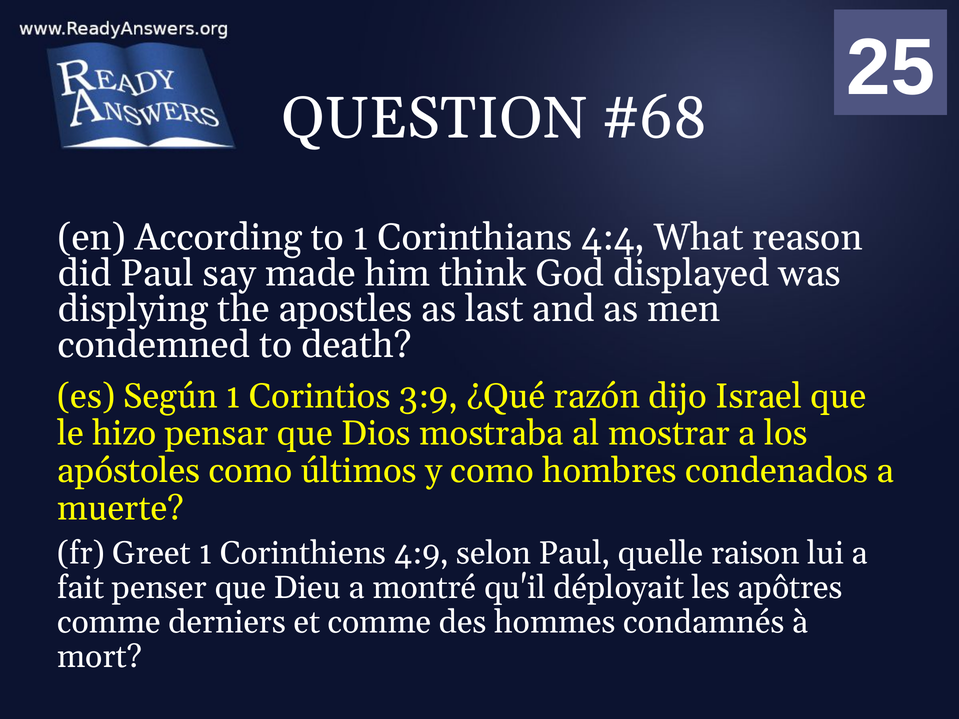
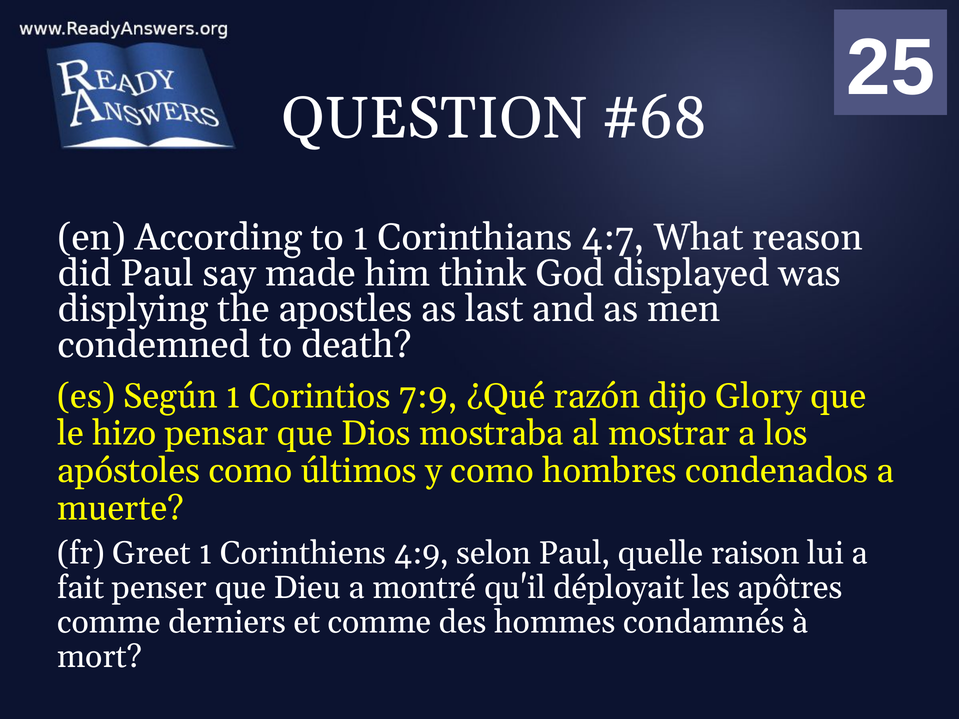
4:4: 4:4 -> 4:7
3:9: 3:9 -> 7:9
Israel: Israel -> Glory
